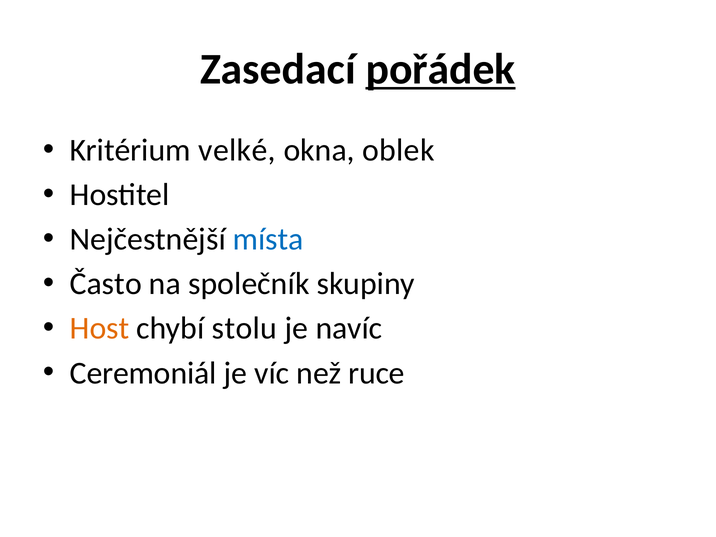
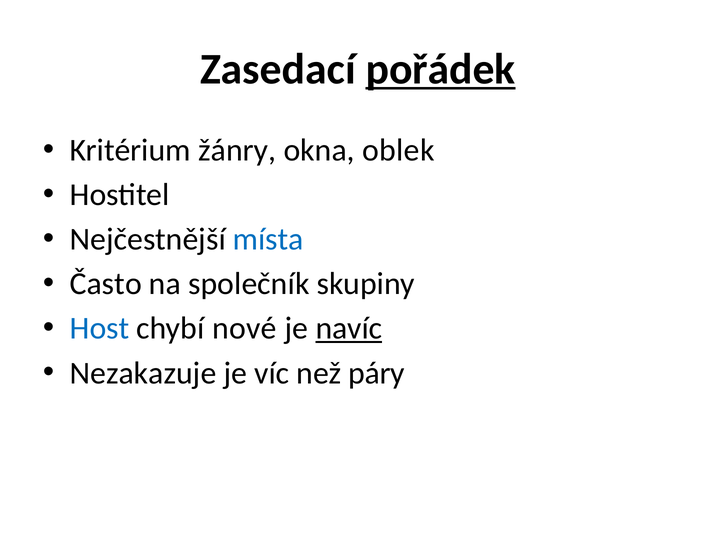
velké: velké -> žánry
Host colour: orange -> blue
stolu: stolu -> nové
navíc underline: none -> present
Ceremoniál: Ceremoniál -> Nezakazuje
ruce: ruce -> páry
